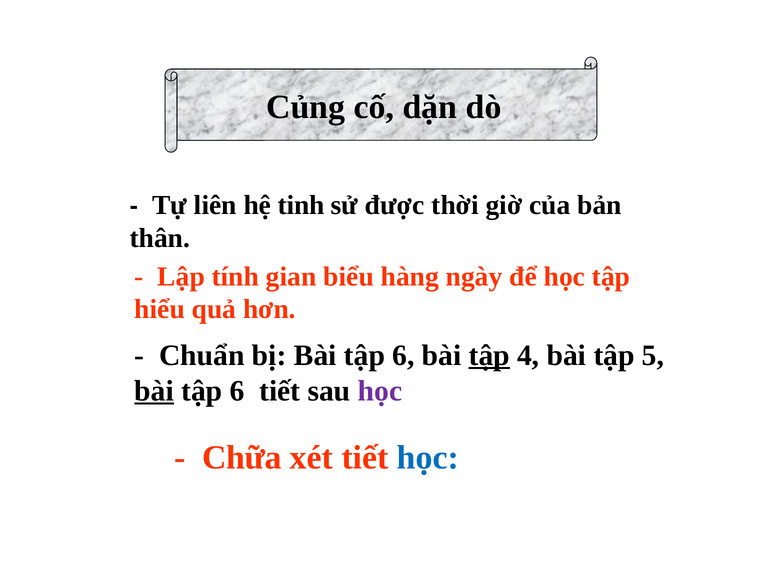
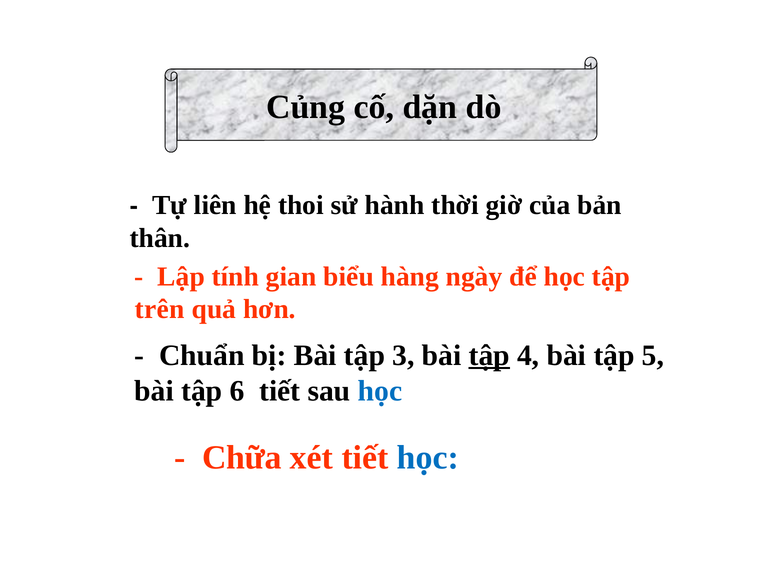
tinh: tinh -> thoi
được: được -> hành
hiểu: hiểu -> trên
bị Bài tập 6: 6 -> 3
bài at (154, 391) underline: present -> none
học at (380, 391) colour: purple -> blue
